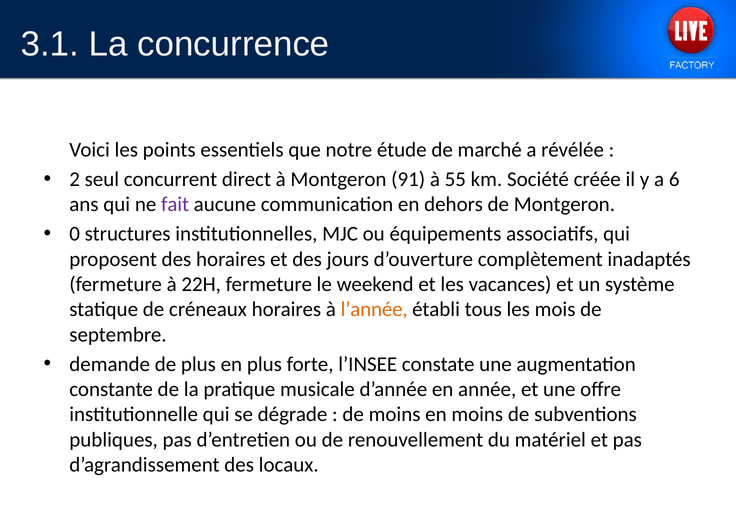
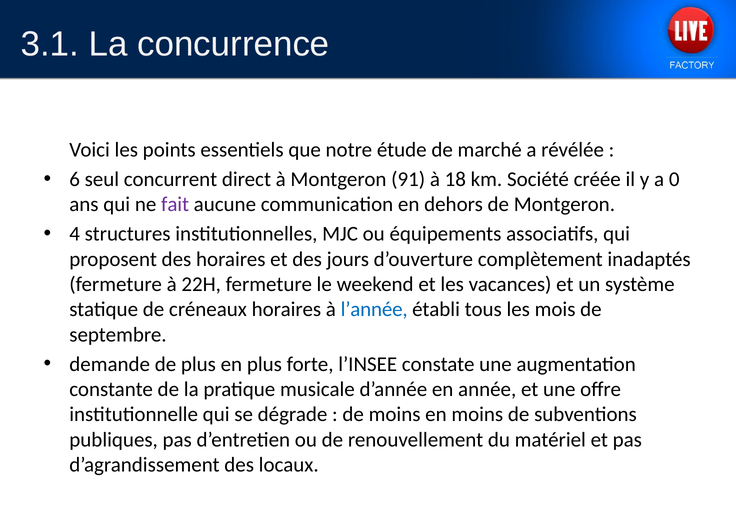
2: 2 -> 6
55: 55 -> 18
6: 6 -> 0
0: 0 -> 4
l’année colour: orange -> blue
